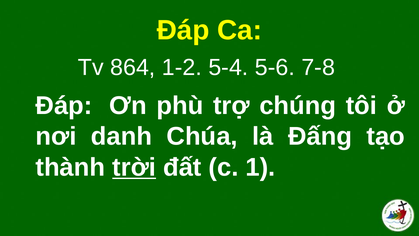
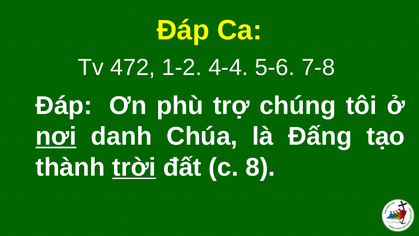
864: 864 -> 472
5-4: 5-4 -> 4-4
nơi underline: none -> present
1: 1 -> 8
